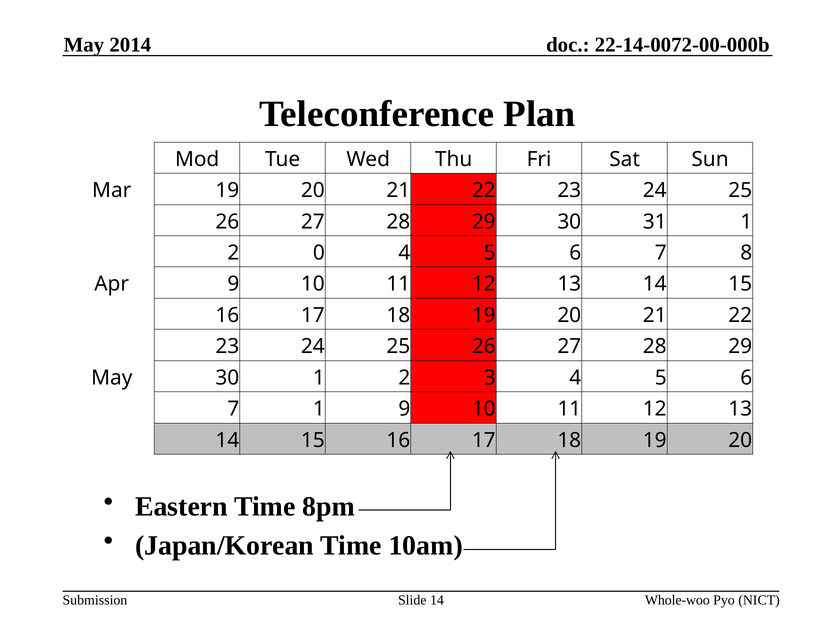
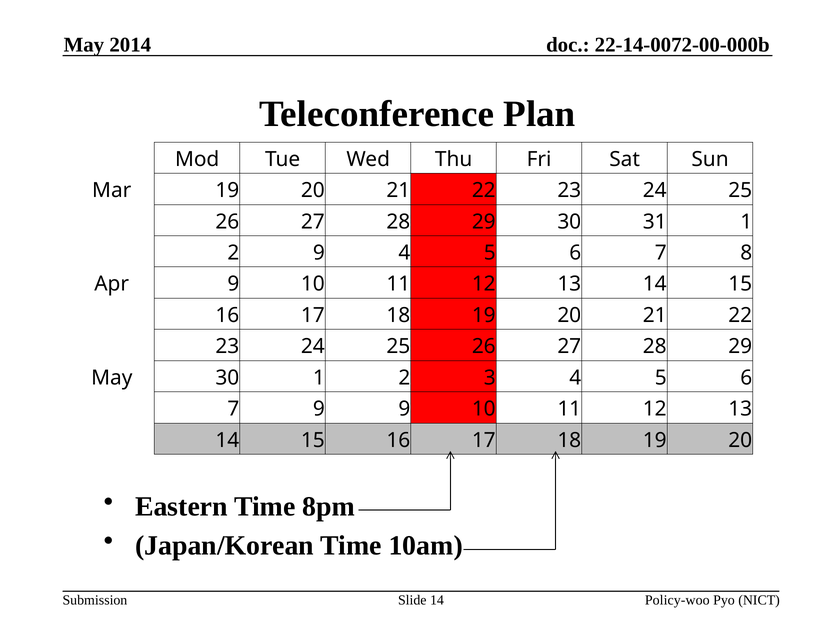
2 0: 0 -> 9
7 1: 1 -> 9
Whole-woo: Whole-woo -> Policy-woo
